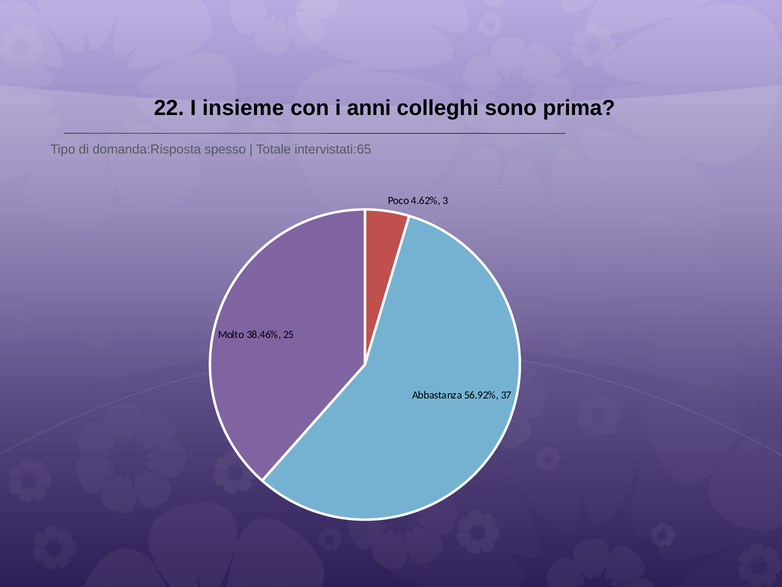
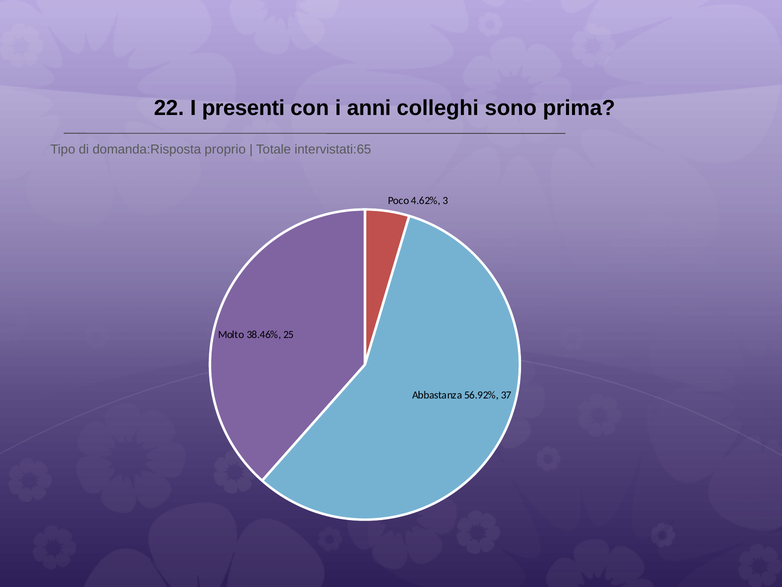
insieme: insieme -> presenti
spesso: spesso -> proprio
